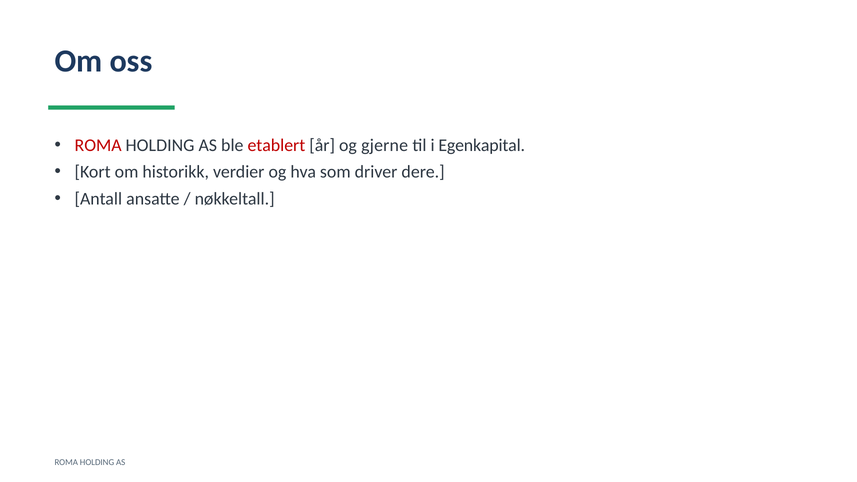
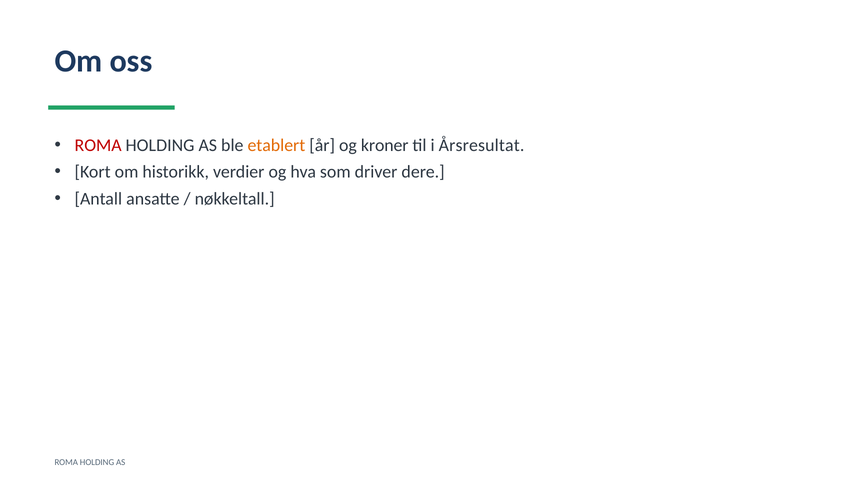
etablert colour: red -> orange
gjerne: gjerne -> kroner
Egenkapital: Egenkapital -> Årsresultat
